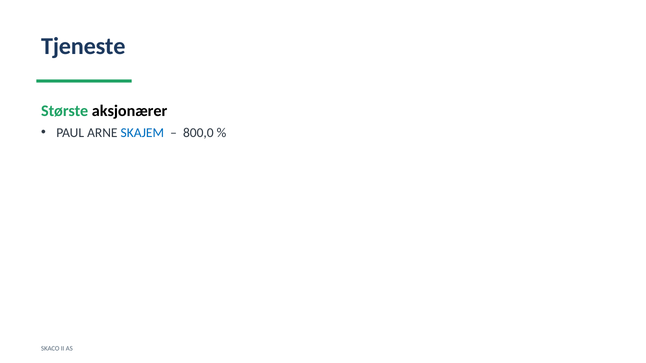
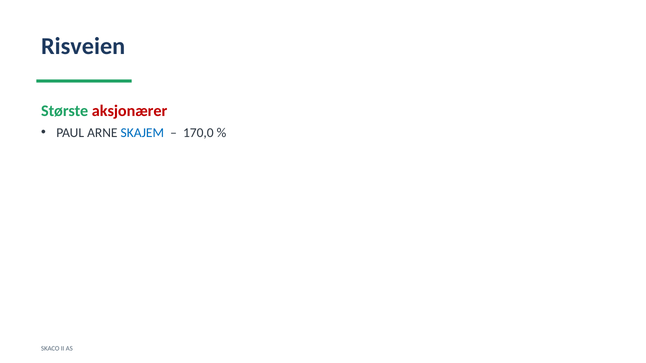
Tjeneste: Tjeneste -> Risveien
aksjonærer colour: black -> red
800,0: 800,0 -> 170,0
